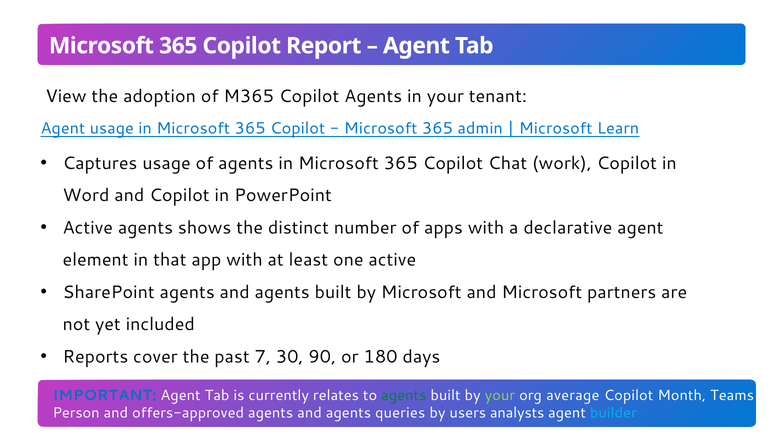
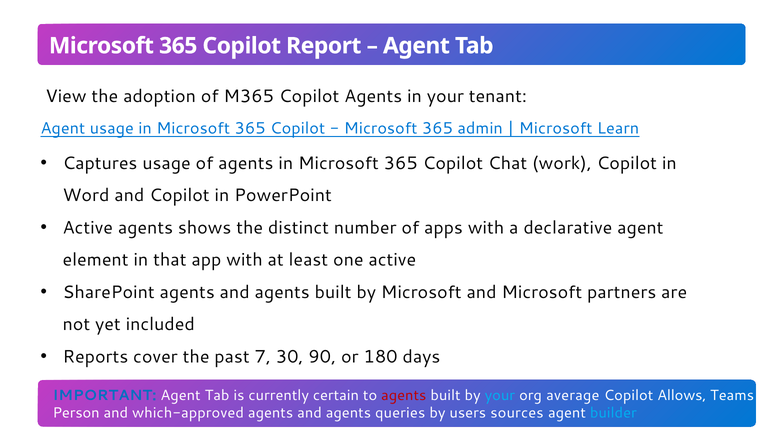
relates: relates -> certain
agents at (404, 396) colour: green -> red
your at (500, 396) colour: light green -> light blue
Month: Month -> Allows
offers-approved: offers-approved -> which-approved
analysts: analysts -> sources
